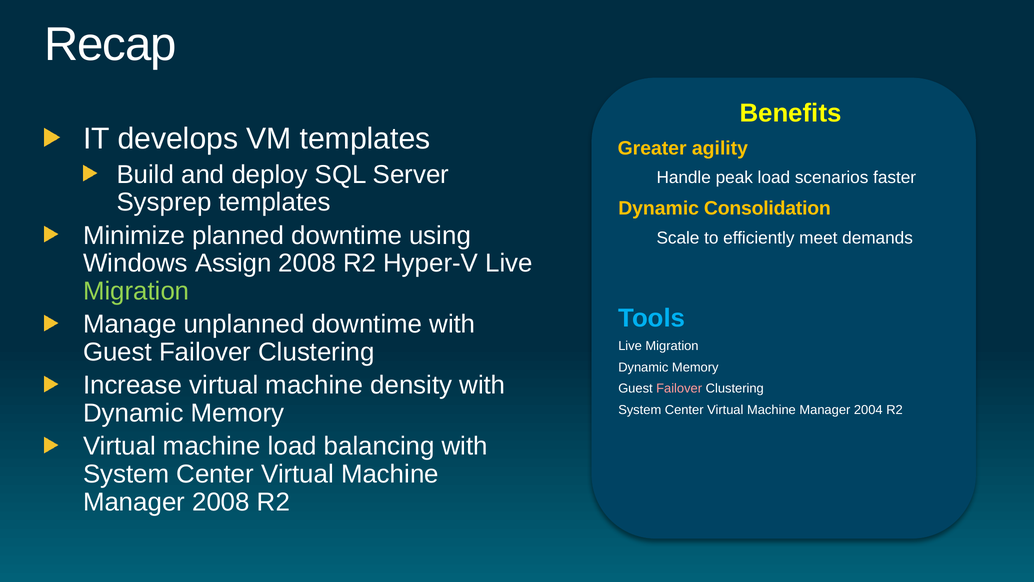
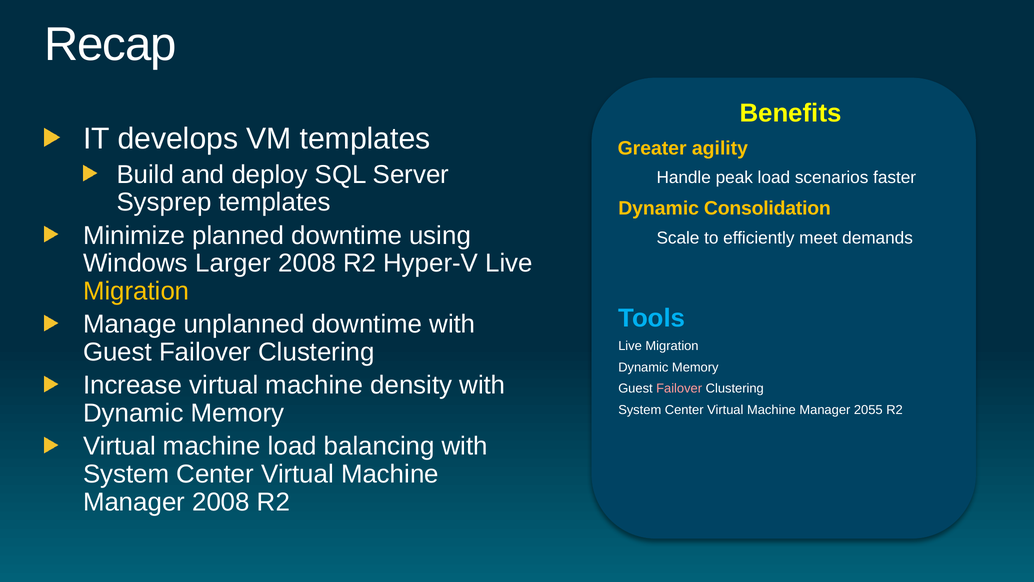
Assign: Assign -> Larger
Migration at (136, 291) colour: light green -> yellow
2004: 2004 -> 2055
